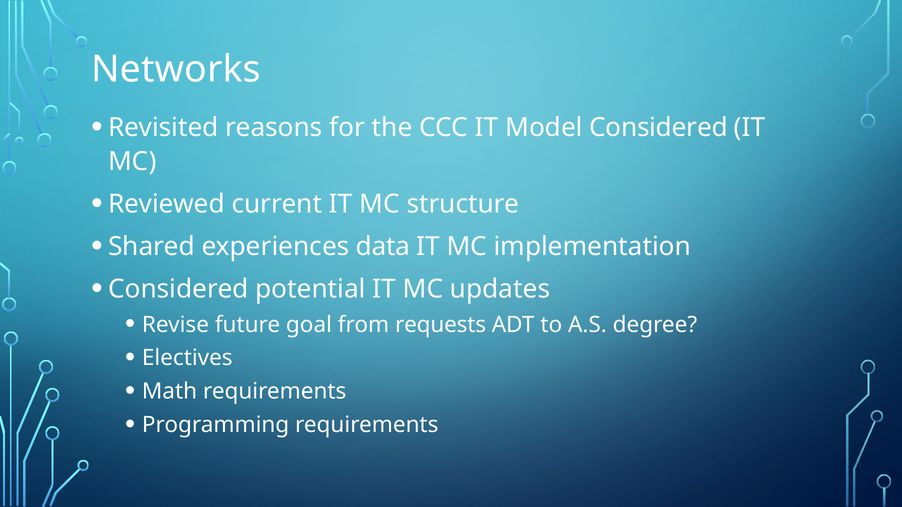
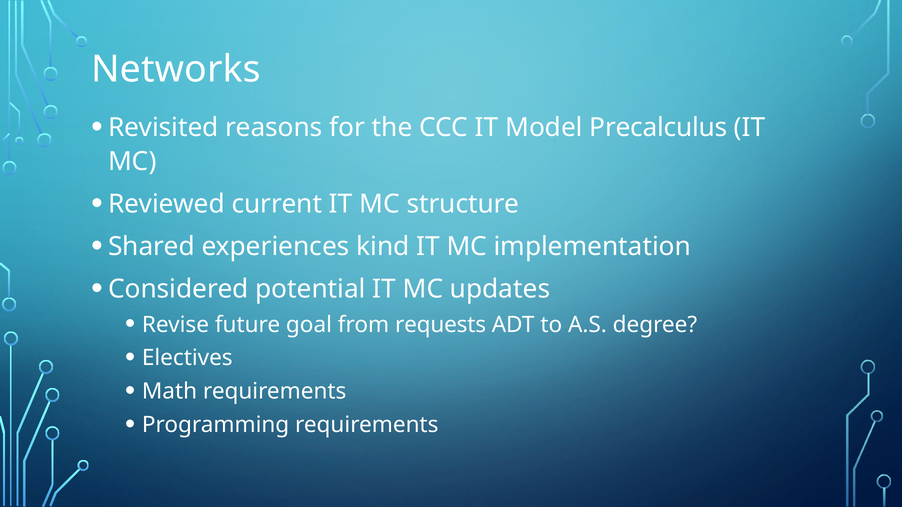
Model Considered: Considered -> Precalculus
data: data -> kind
